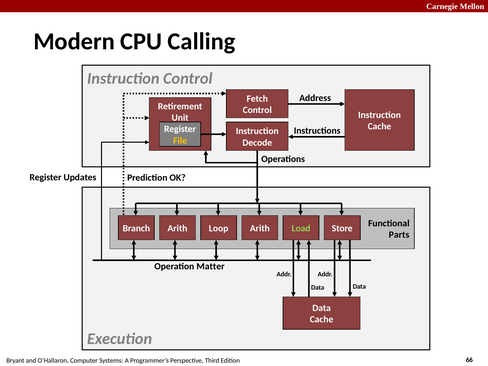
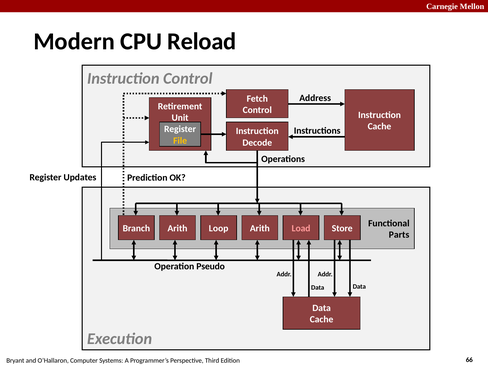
Calling: Calling -> Reload
Load colour: light green -> pink
Matter: Matter -> Pseudo
